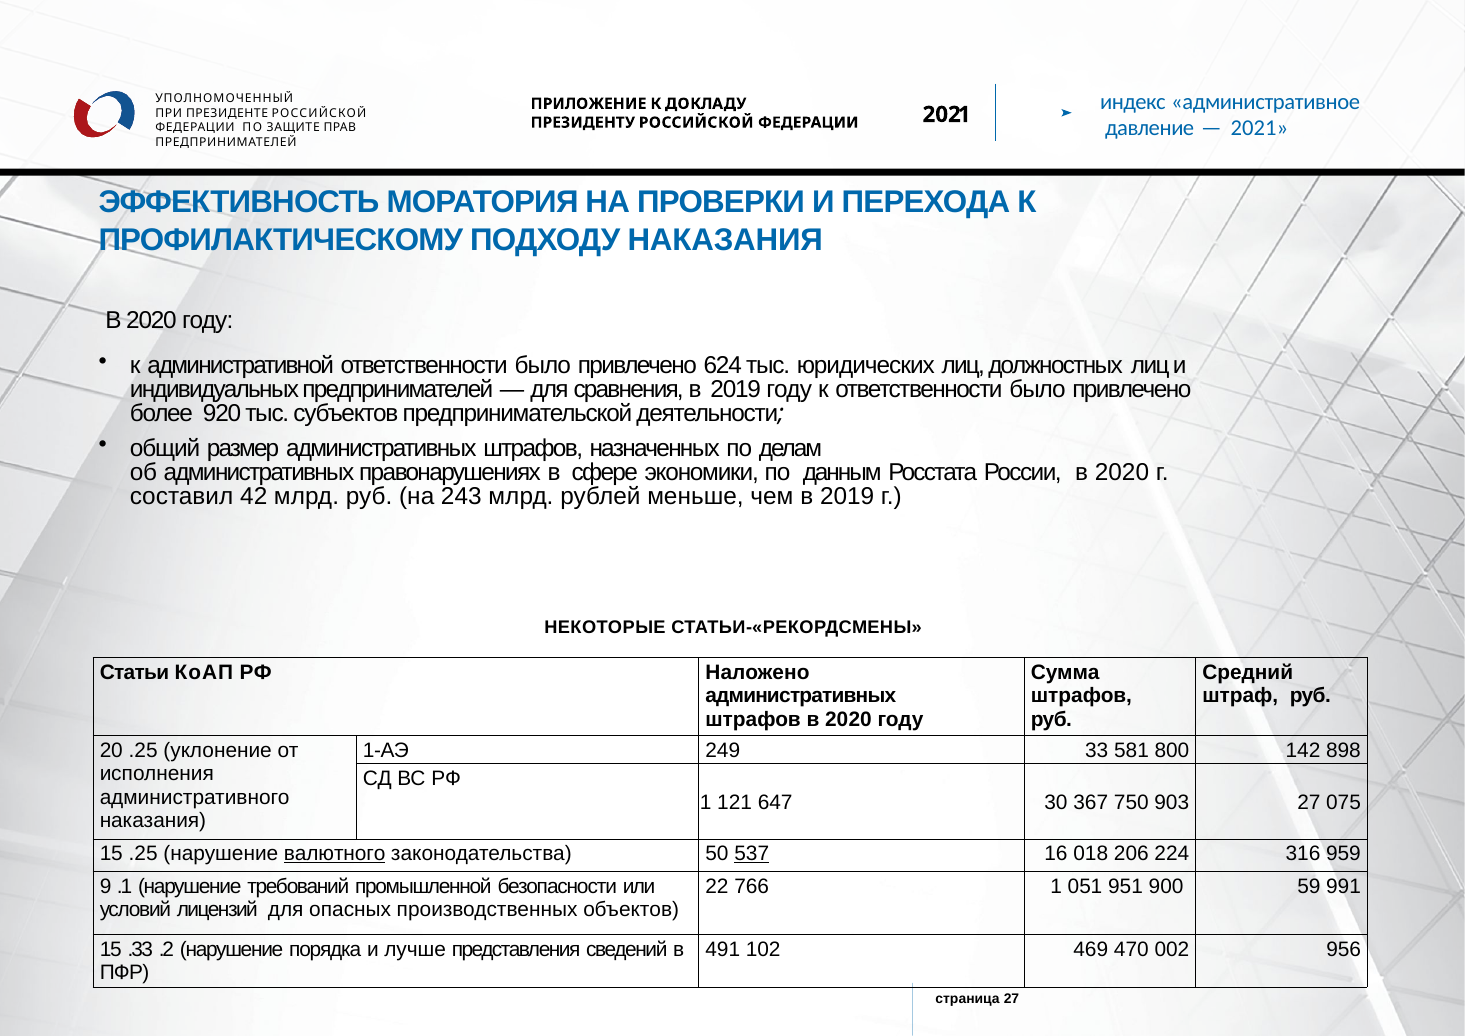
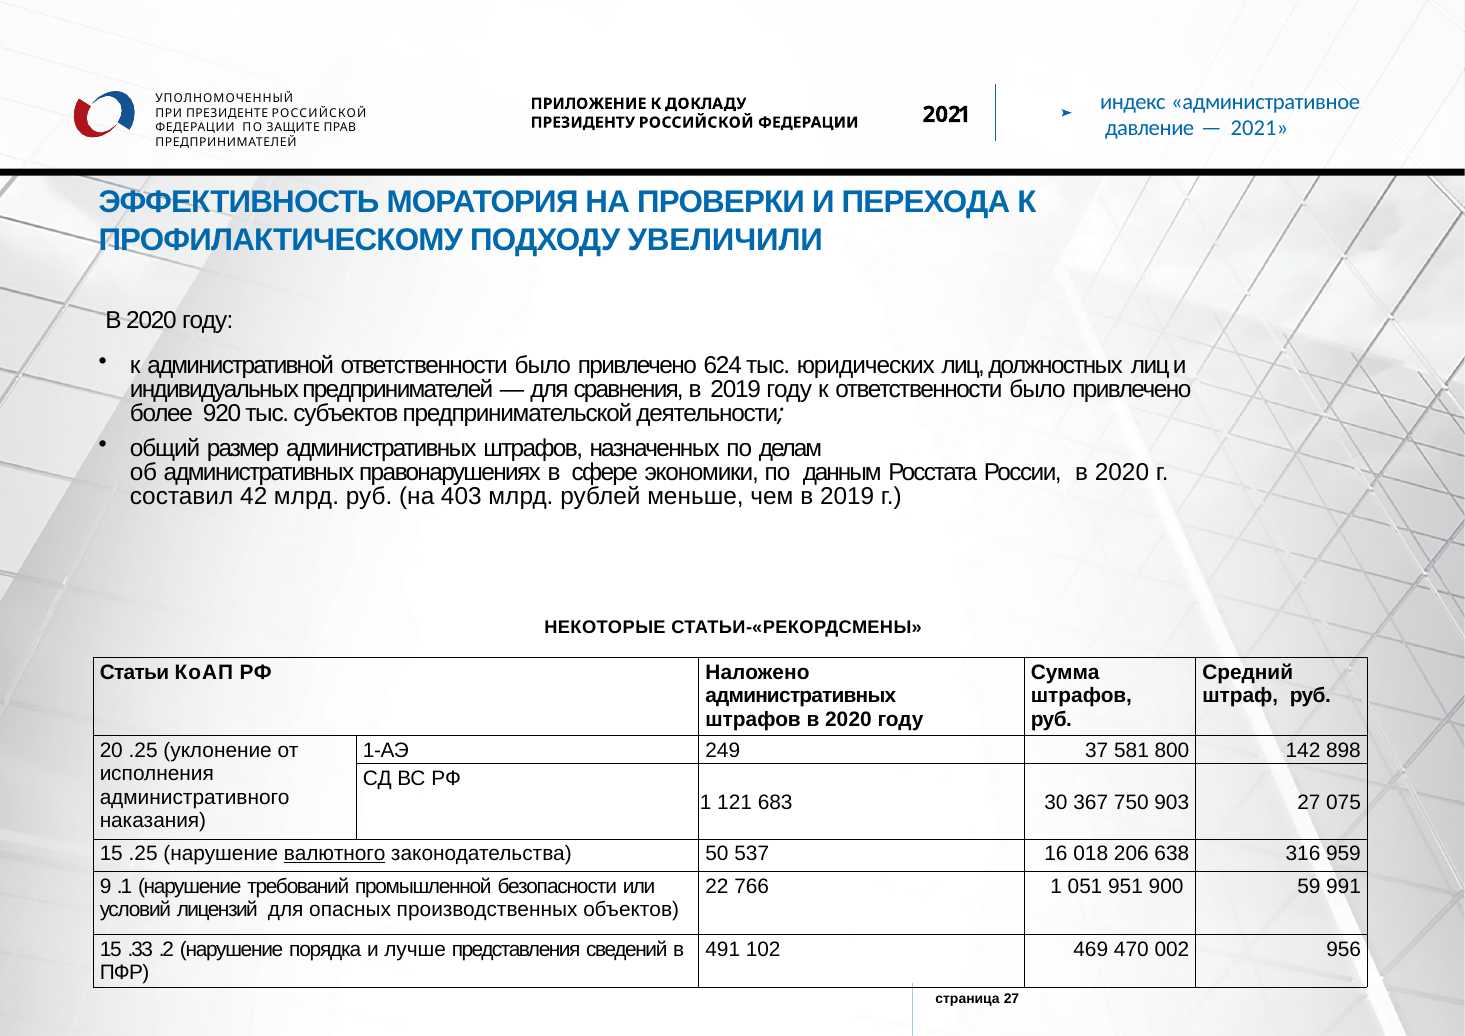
ПОДХОДУ НАКАЗАНИЯ: НАКАЗАНИЯ -> УВЕЛИЧИЛИ
243: 243 -> 403
33: 33 -> 37
647: 647 -> 683
537 underline: present -> none
224: 224 -> 638
